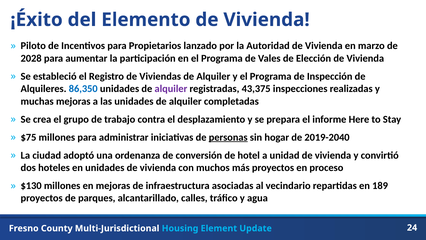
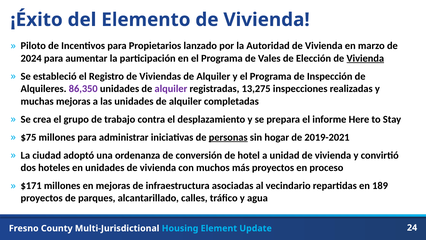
2028: 2028 -> 2024
Vivienda at (365, 58) underline: none -> present
86,350 colour: blue -> purple
43,375: 43,375 -> 13,275
2019-2040: 2019-2040 -> 2019-2021
$130: $130 -> $171
